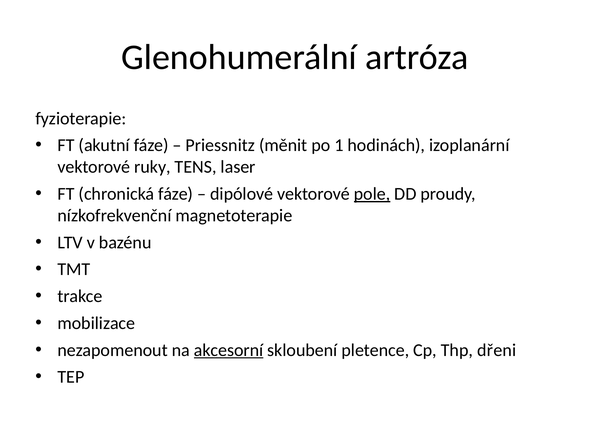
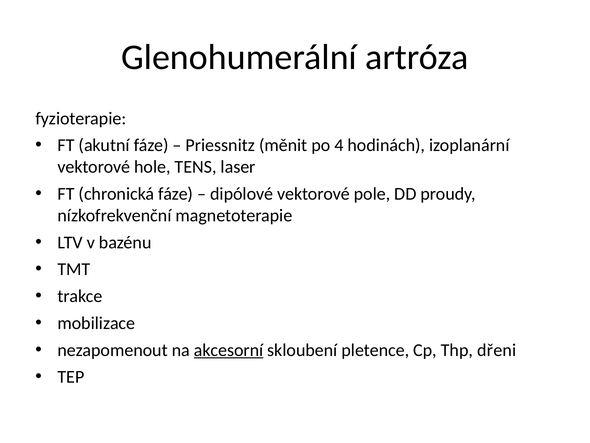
1: 1 -> 4
ruky: ruky -> hole
pole underline: present -> none
